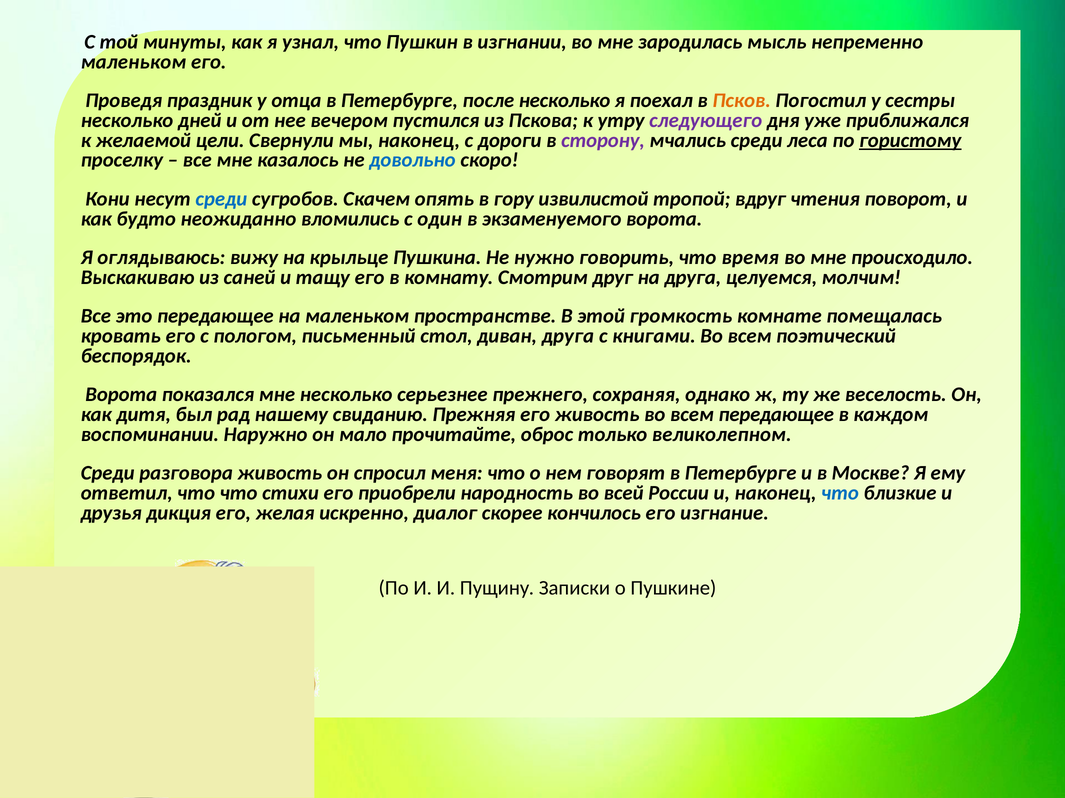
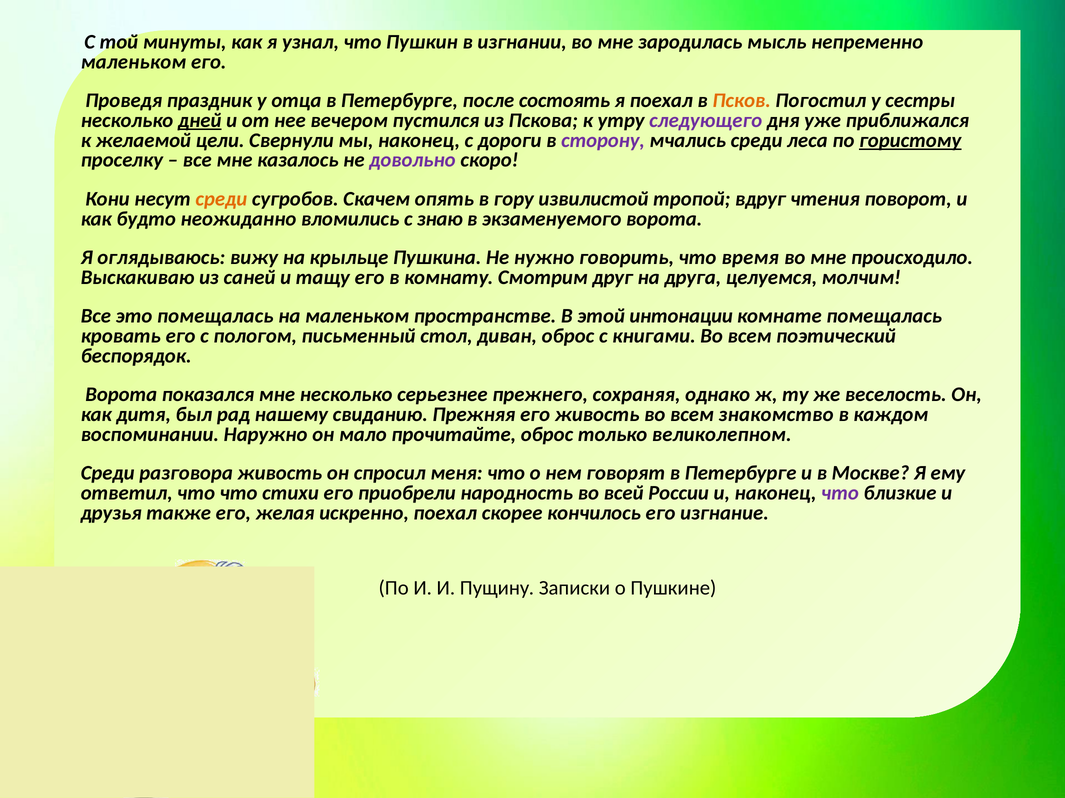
после несколько: несколько -> состоять
дней underline: none -> present
довольно colour: blue -> purple
среди at (221, 199) colour: blue -> orange
один: один -> знаю
это передающее: передающее -> помещалась
громкость: громкость -> интонации
диван друга: друга -> оброс
всем передающее: передающее -> знакомство
что at (840, 493) colour: blue -> purple
дикция: дикция -> также
искренно диалог: диалог -> поехал
